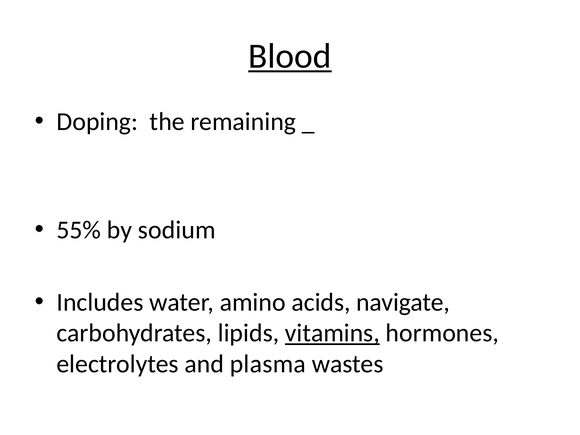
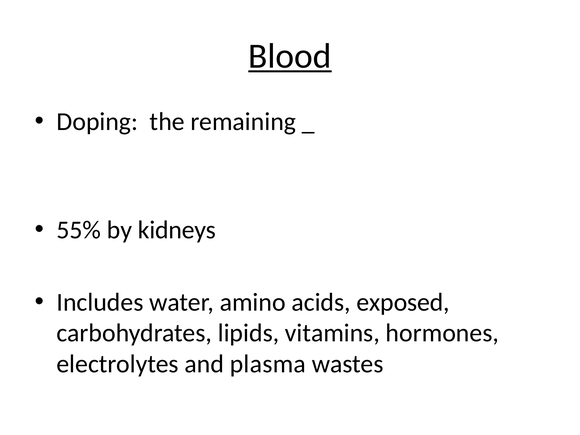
sodium: sodium -> kidneys
navigate: navigate -> exposed
vitamins underline: present -> none
